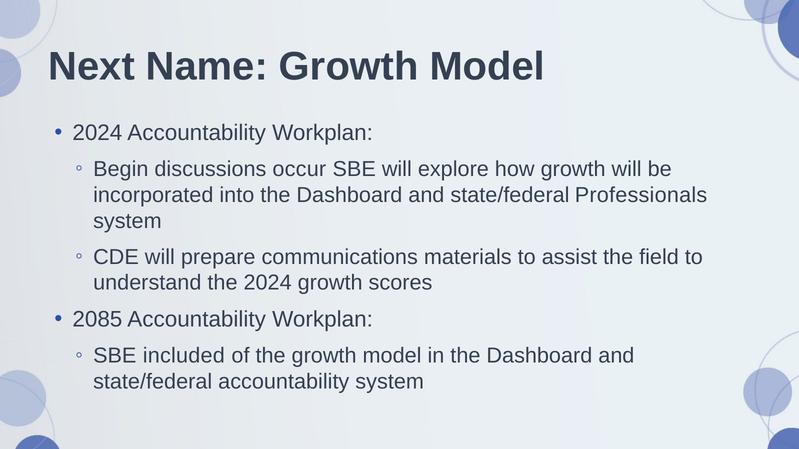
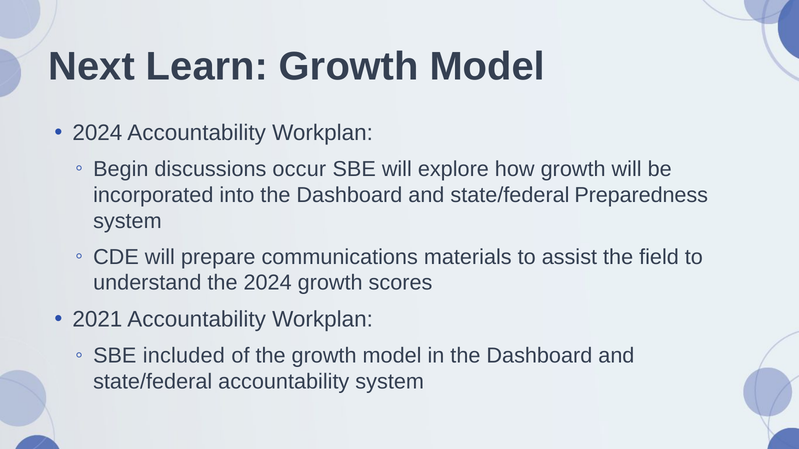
Name: Name -> Learn
Professionals: Professionals -> Preparedness
2085: 2085 -> 2021
